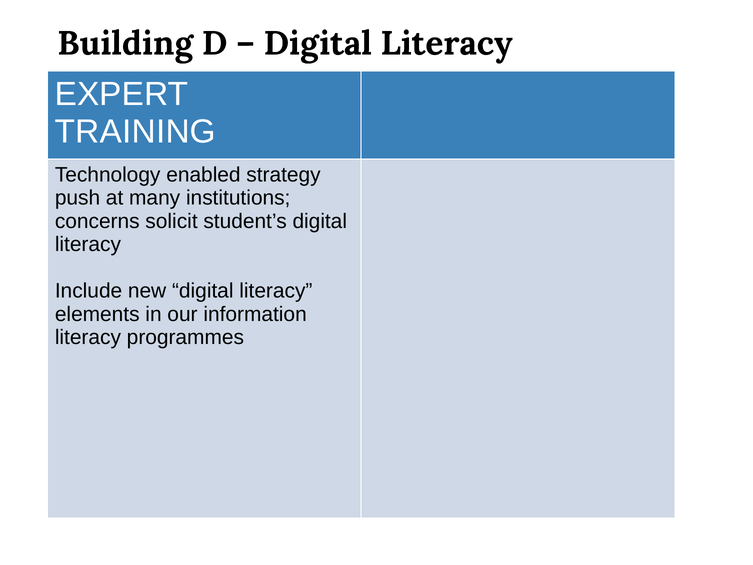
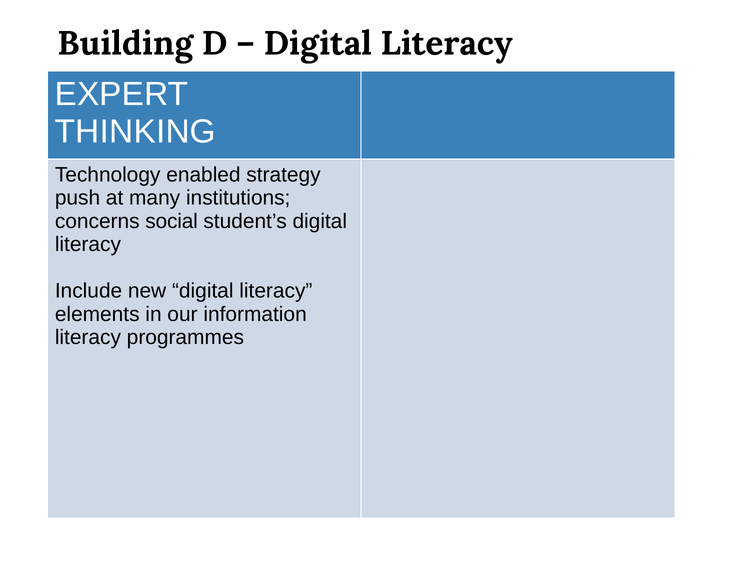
TRAINING: TRAINING -> THINKING
solicit: solicit -> social
